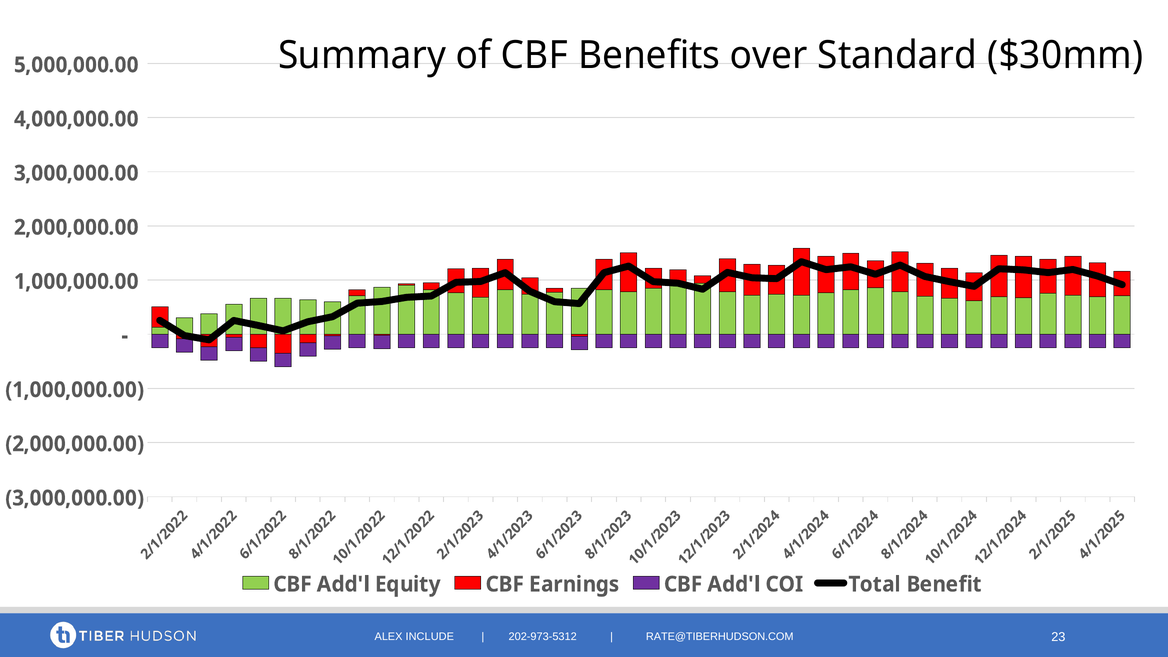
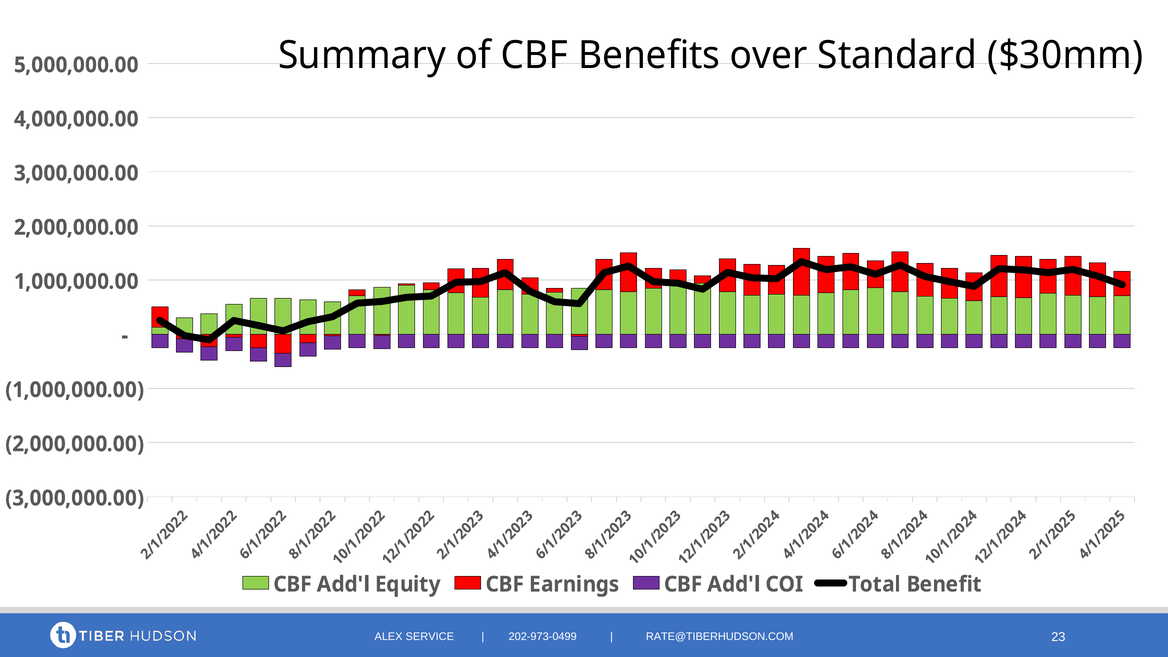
INCLUDE: INCLUDE -> SERVICE
202-973-5312: 202-973-5312 -> 202-973-0499
